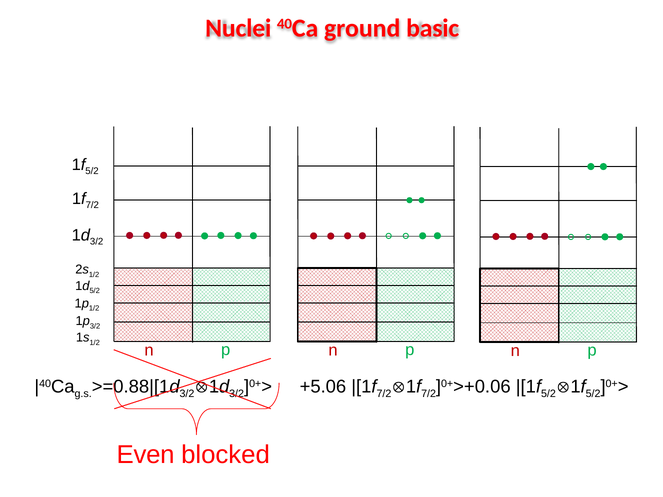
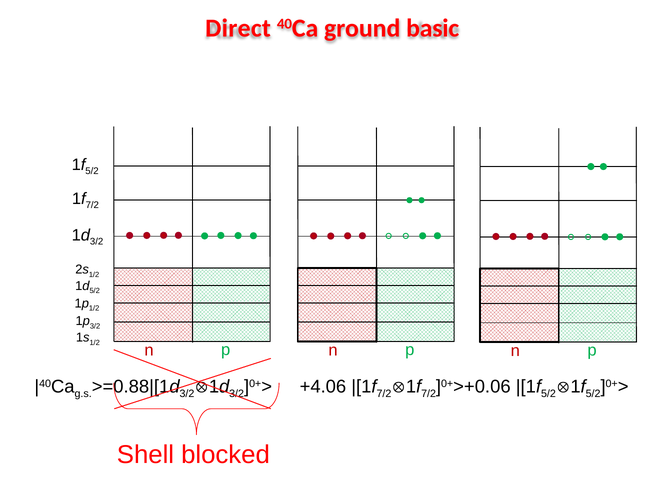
Nuclei: Nuclei -> Direct
+5.06: +5.06 -> +4.06
Even: Even -> Shell
